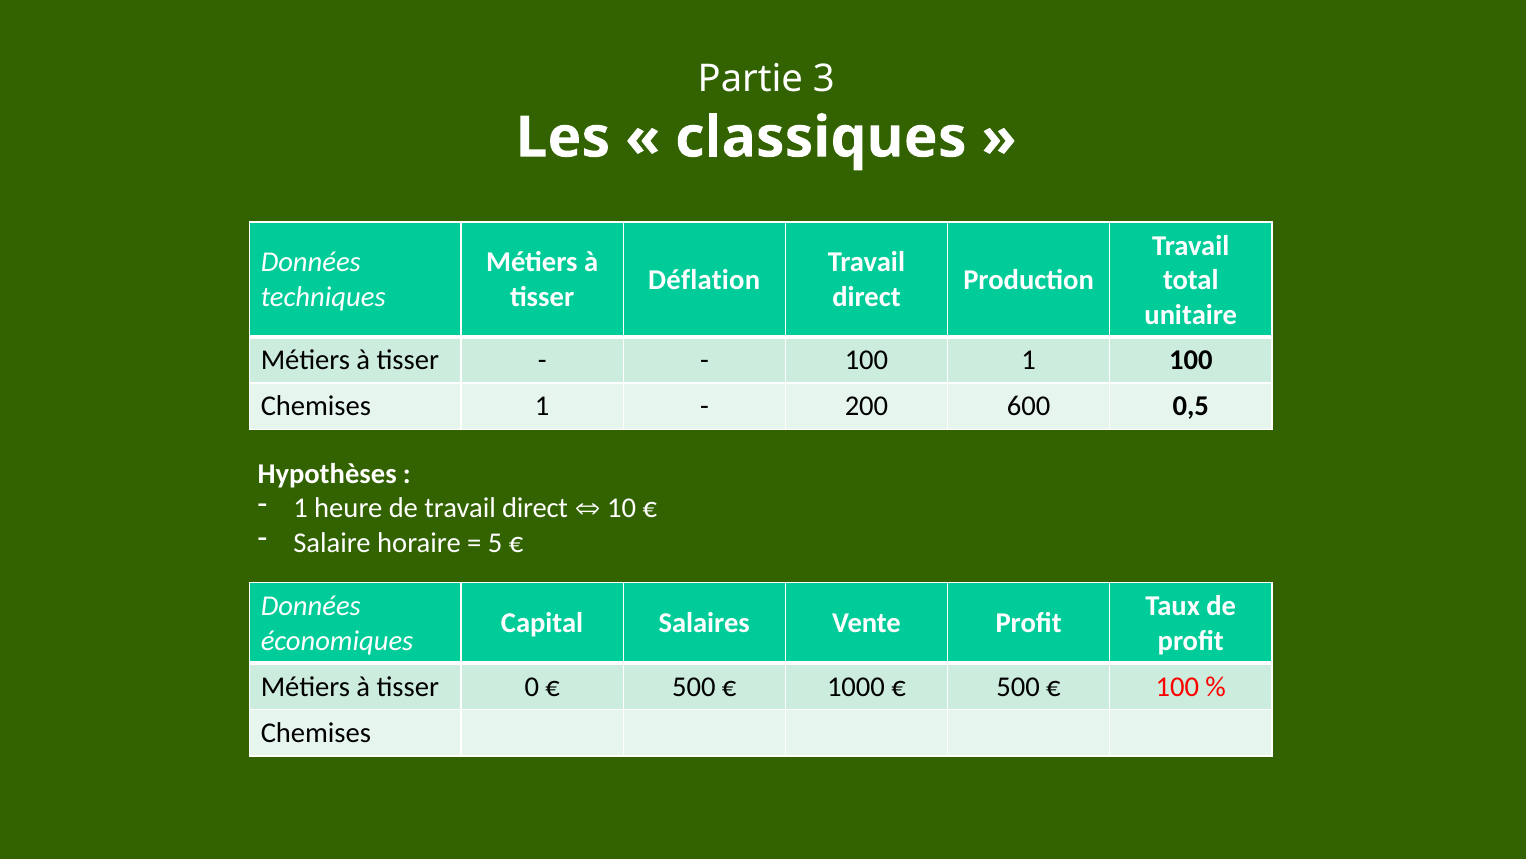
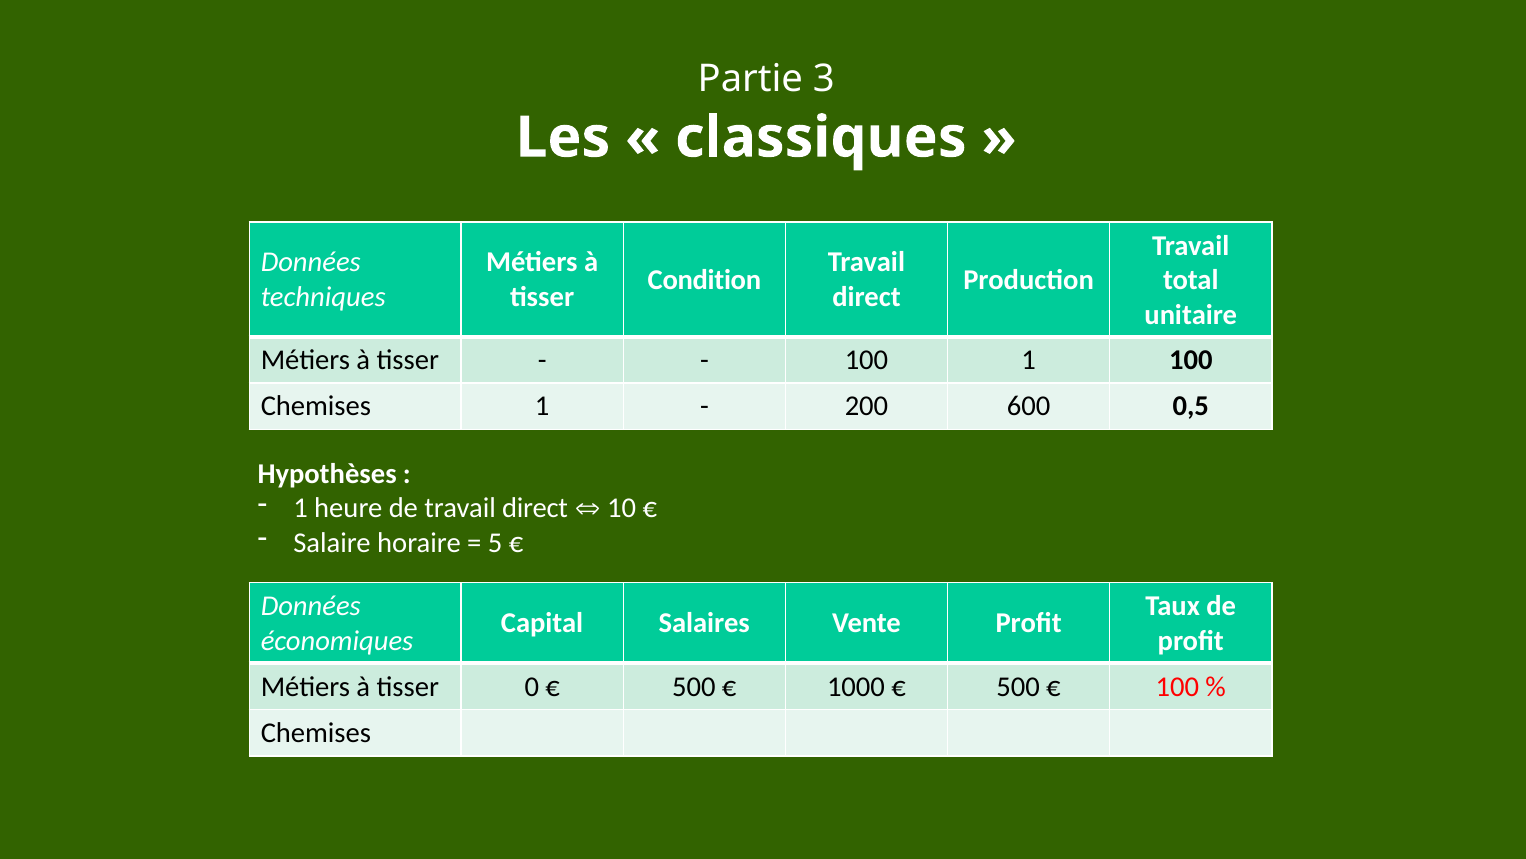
Déflation: Déflation -> Condition
